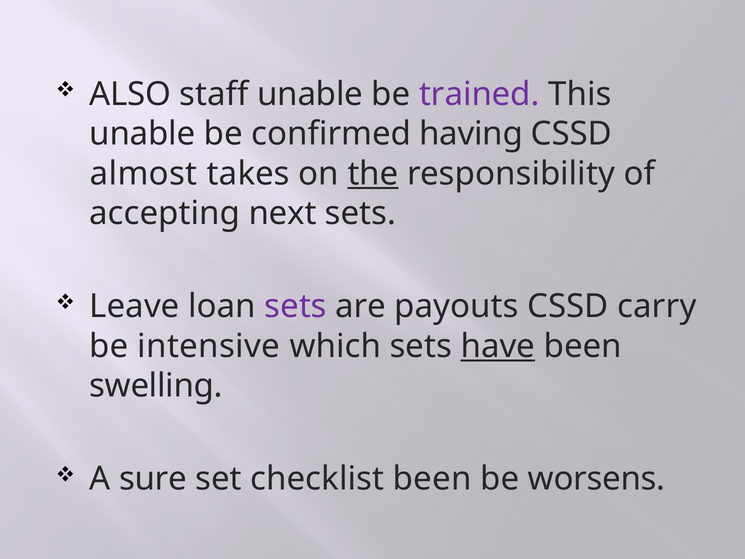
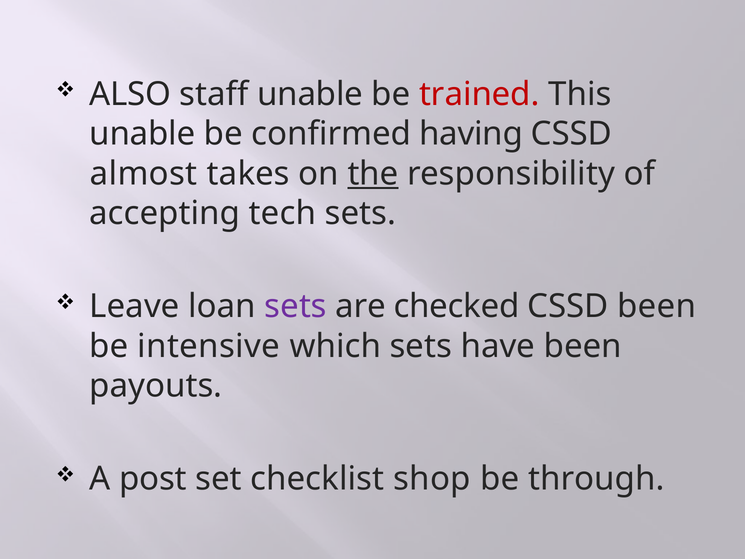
trained colour: purple -> red
next: next -> tech
payouts: payouts -> checked
CSSD carry: carry -> been
have underline: present -> none
swelling: swelling -> payouts
sure: sure -> post
checklist been: been -> shop
worsens: worsens -> through
